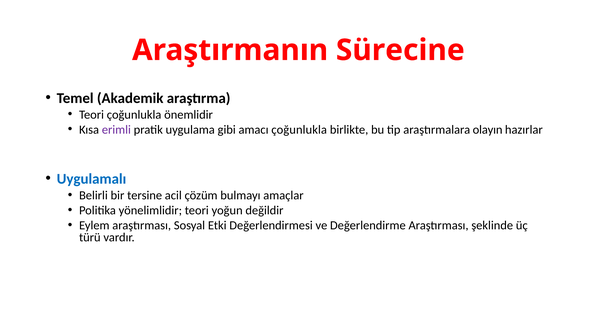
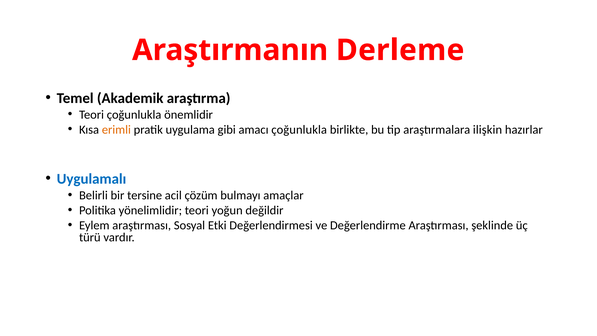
Sürecine: Sürecine -> Derleme
erimli colour: purple -> orange
olayın: olayın -> ilişkin
